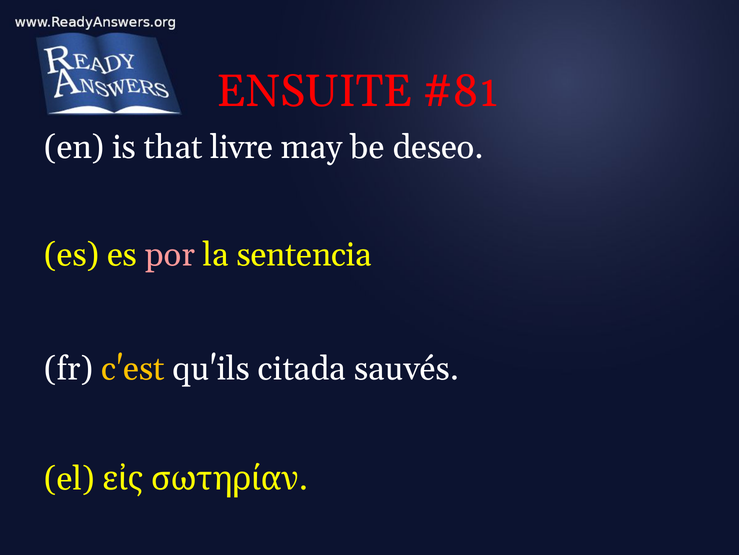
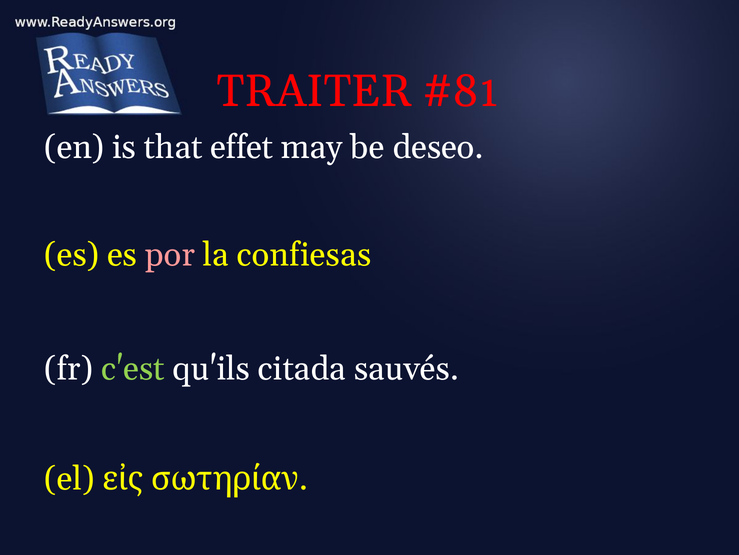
ENSUITE: ENSUITE -> TRAITER
livre: livre -> effet
sentencia: sentencia -> confiesas
c'est colour: yellow -> light green
